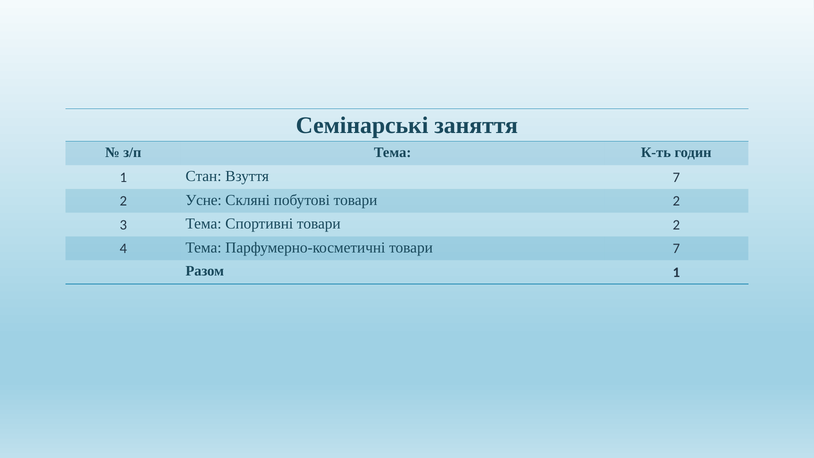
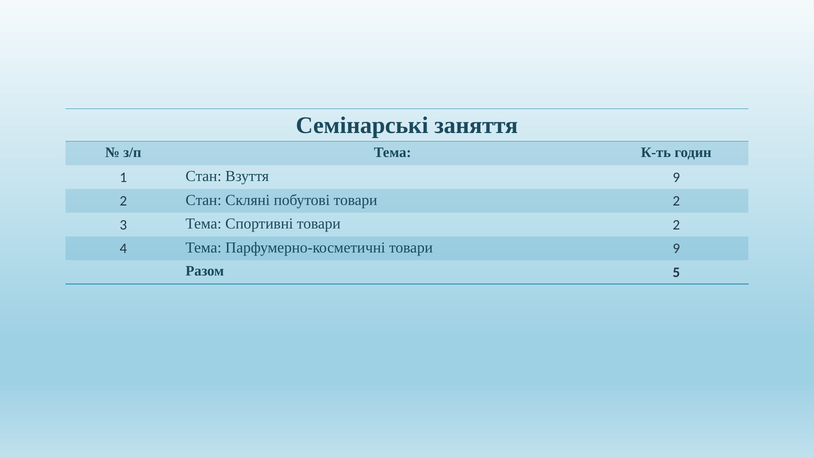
Взуття 7: 7 -> 9
2 Усне: Усне -> Стан
товари 7: 7 -> 9
Разом 1: 1 -> 5
